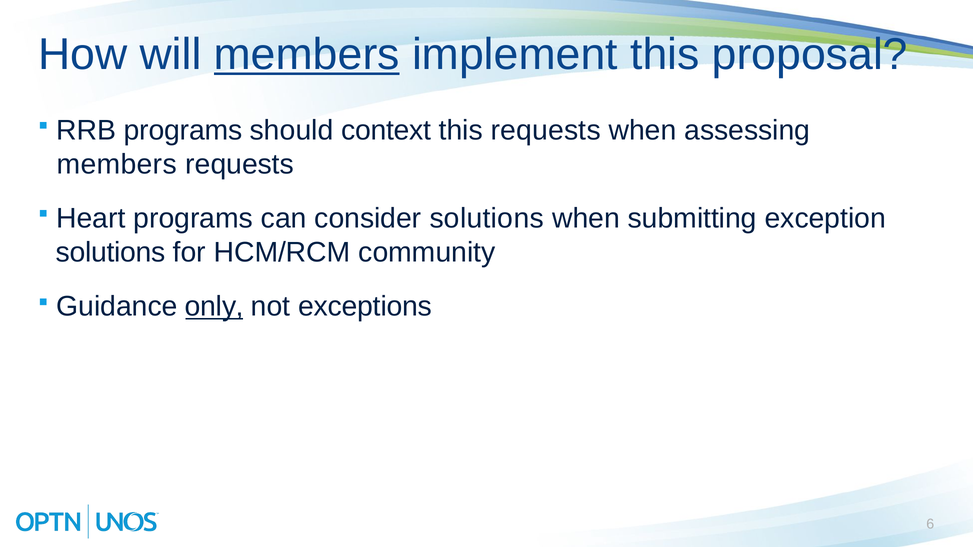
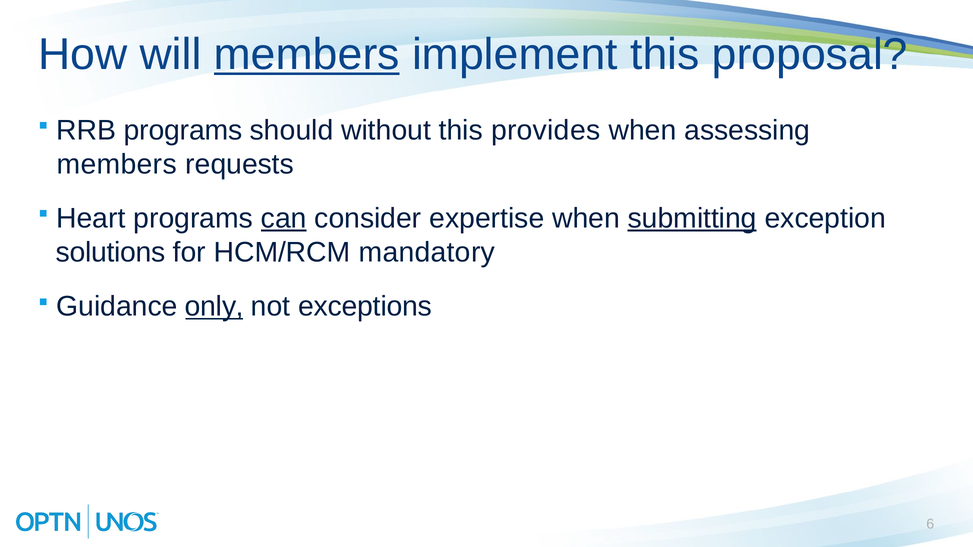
context: context -> without
this requests: requests -> provides
can underline: none -> present
consider solutions: solutions -> expertise
submitting underline: none -> present
community: community -> mandatory
